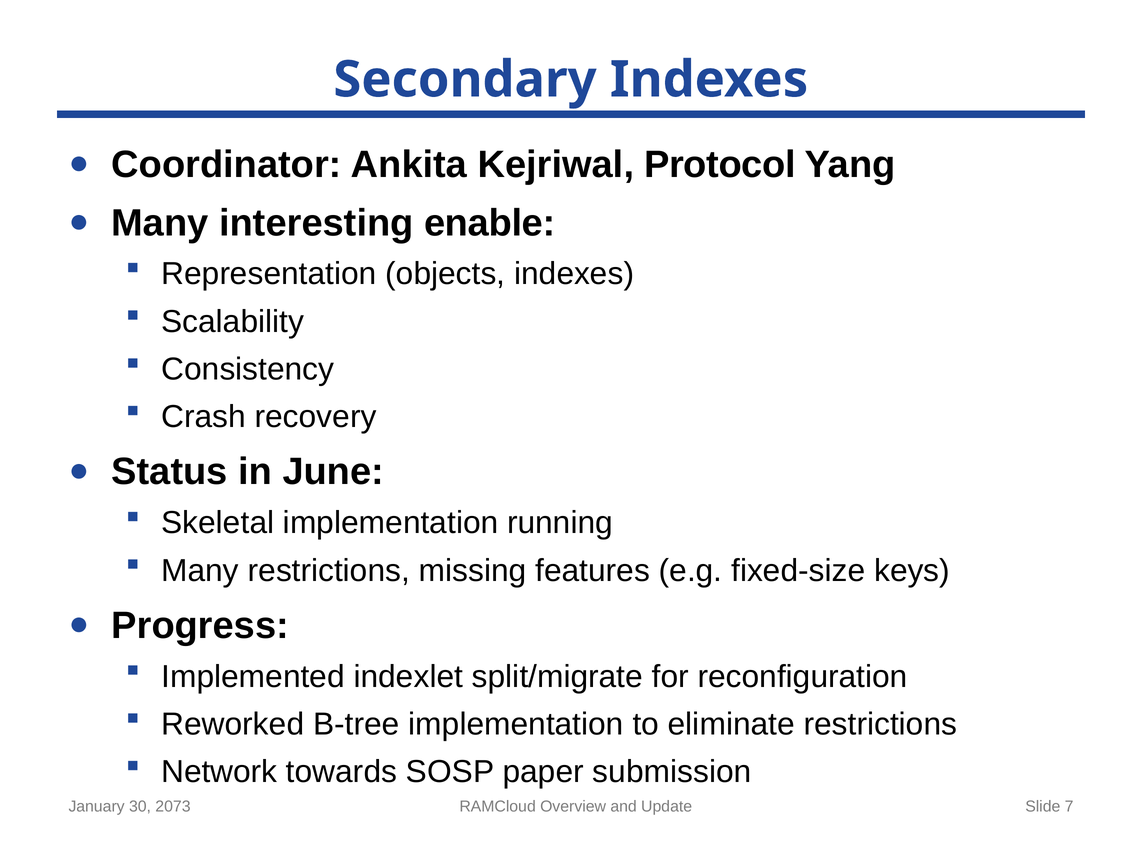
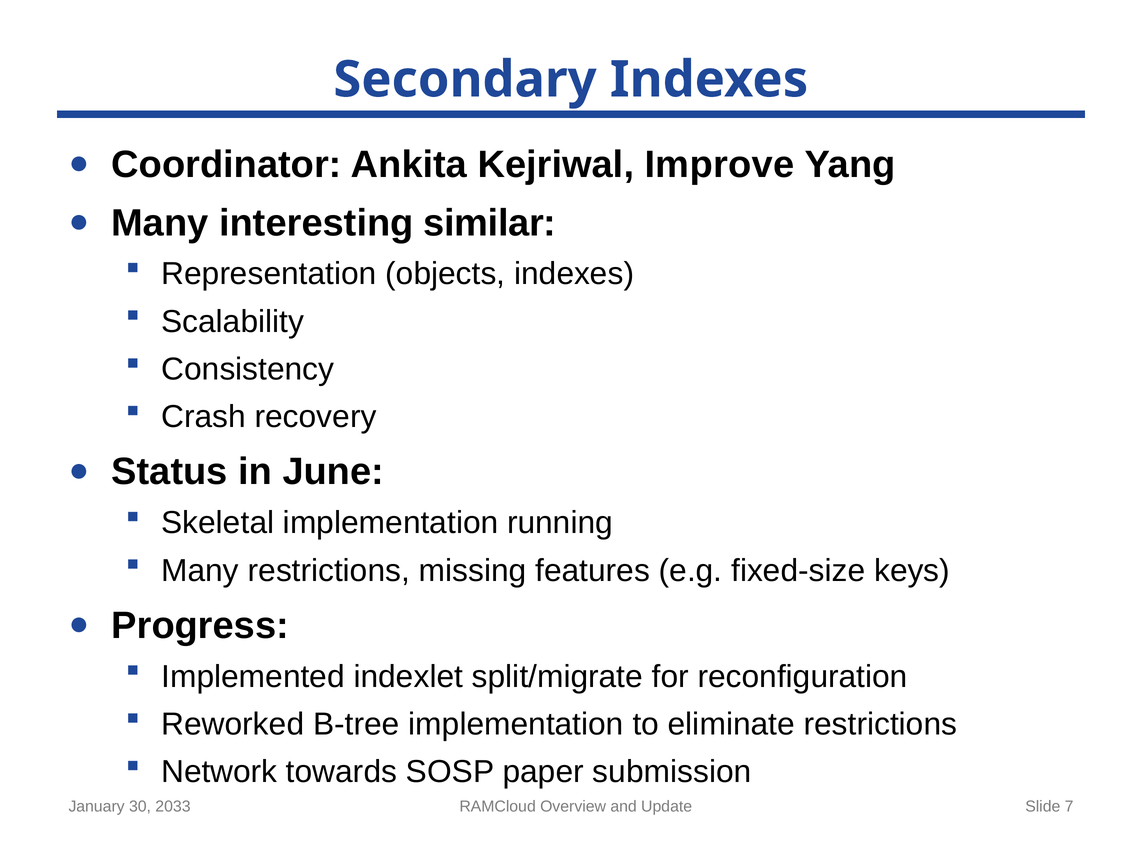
Protocol: Protocol -> Improve
enable: enable -> similar
2073: 2073 -> 2033
